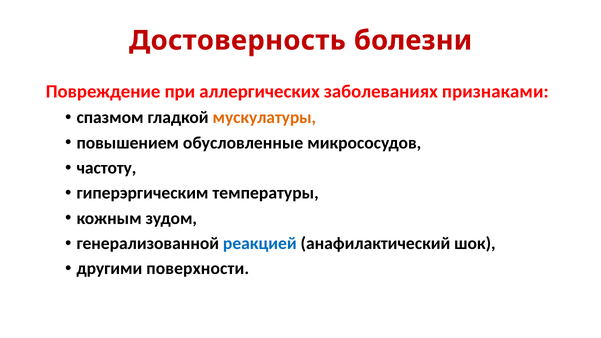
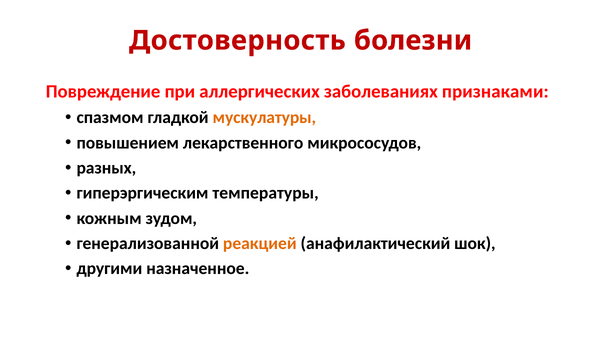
обусловленные: обусловленные -> лекарственного
частоту: частоту -> разных
реакцией colour: blue -> orange
поверхности: поверхности -> назначенное
